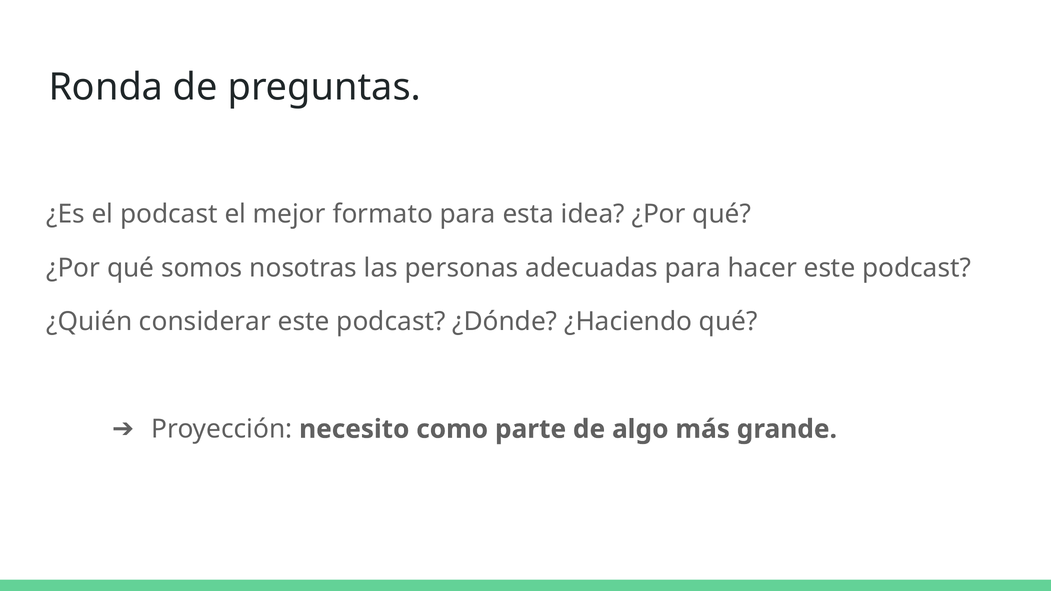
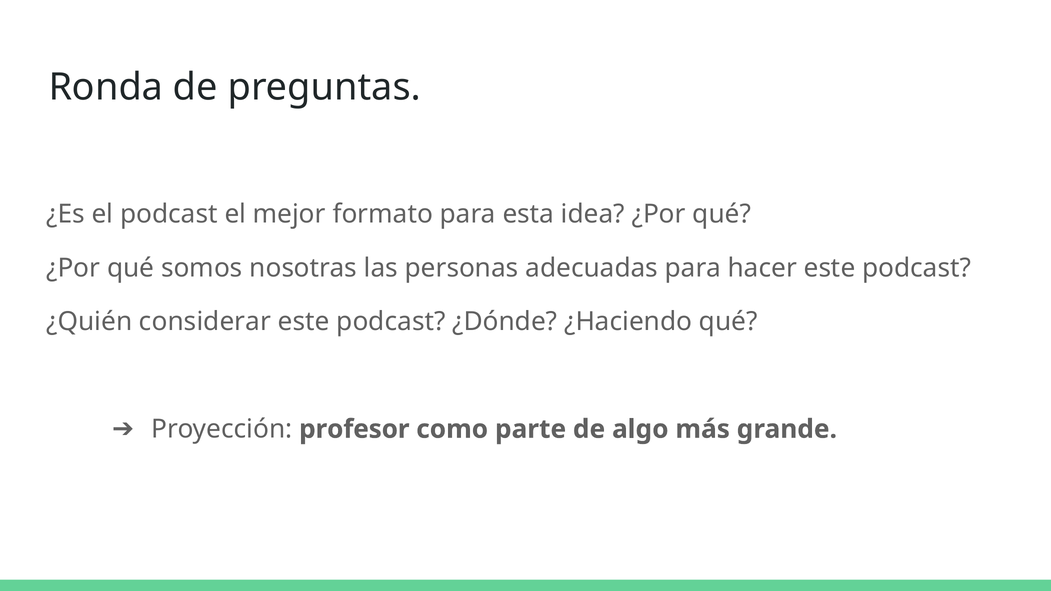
necesito: necesito -> profesor
